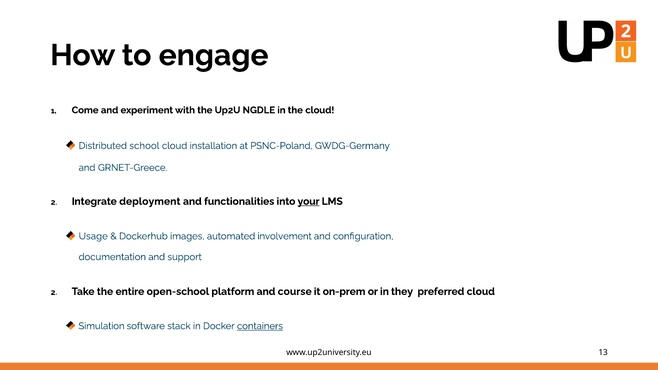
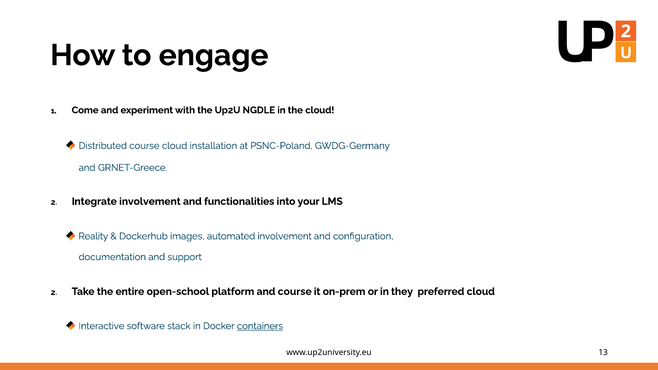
Distributed school: school -> course
Integrate deployment: deployment -> involvement
your underline: present -> none
Usage: Usage -> Reality
Simulation: Simulation -> Interactive
